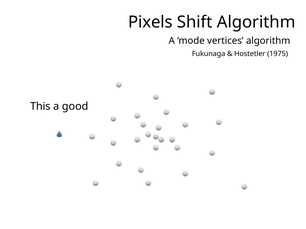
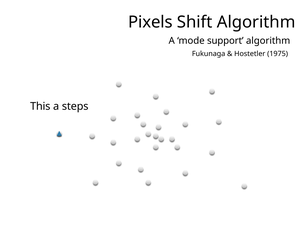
vertices: vertices -> support
good: good -> steps
